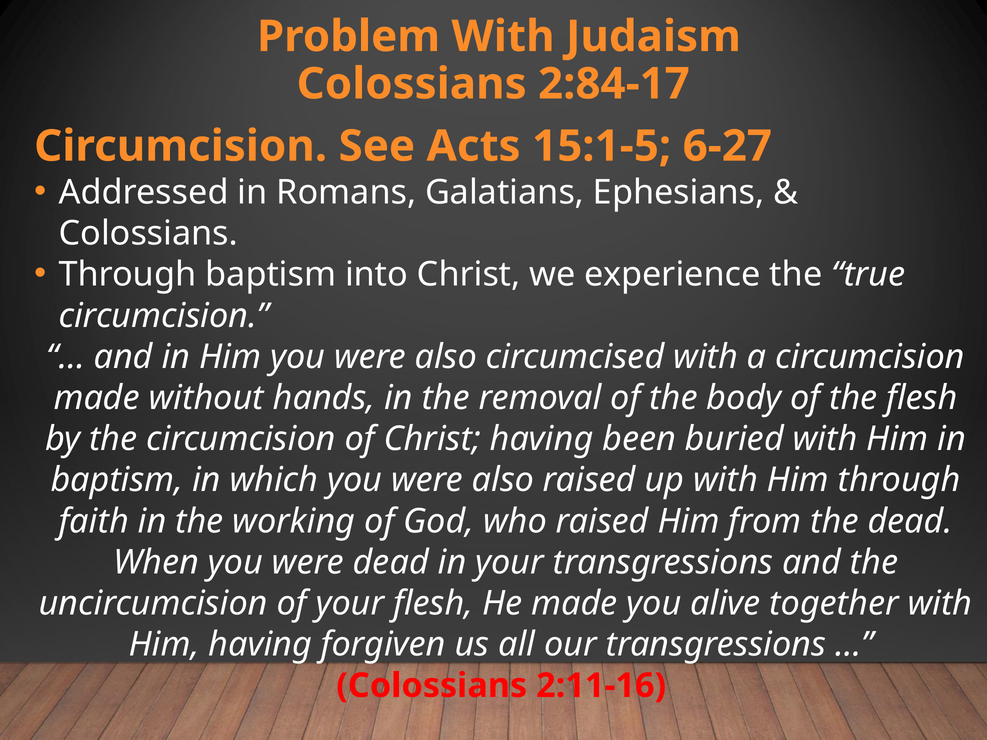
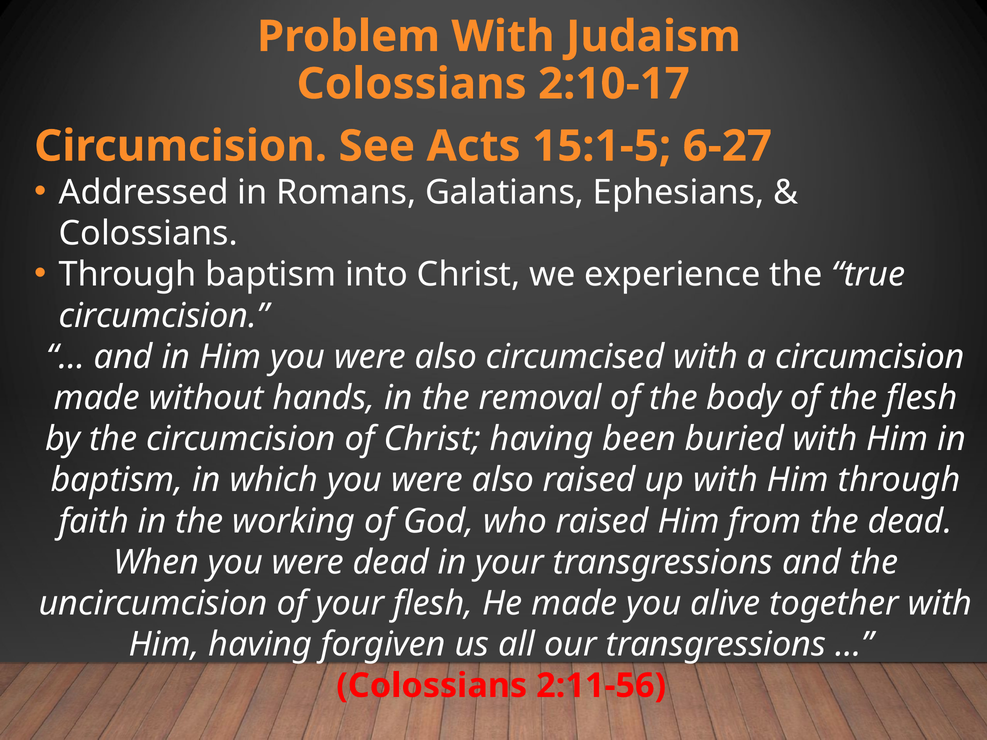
2:84-17: 2:84-17 -> 2:10-17
2:11-16: 2:11-16 -> 2:11-56
